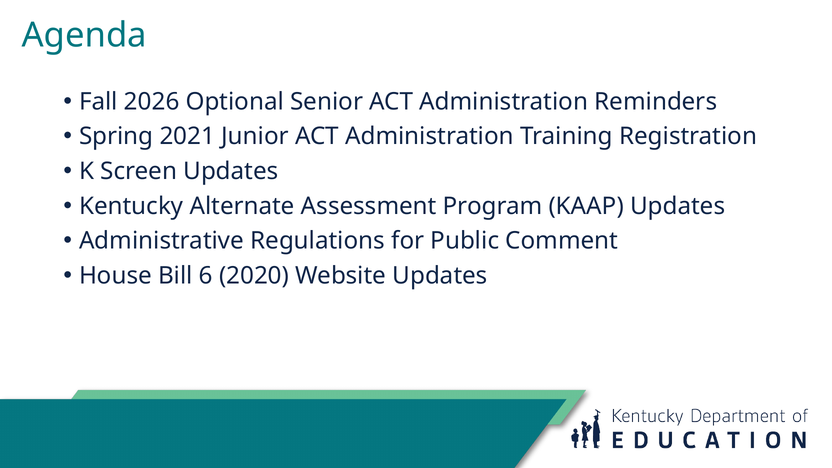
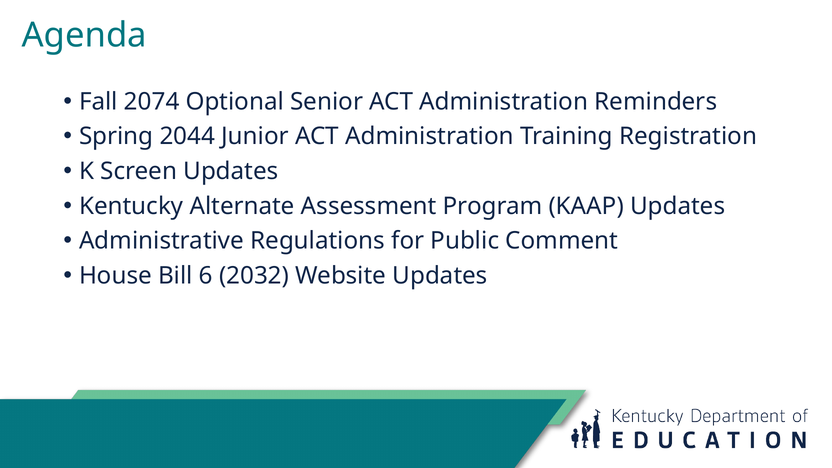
2026: 2026 -> 2074
2021: 2021 -> 2044
2020: 2020 -> 2032
